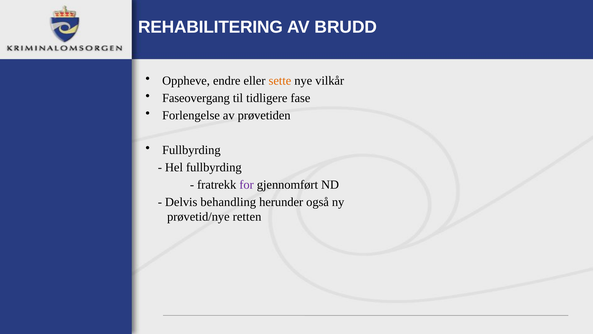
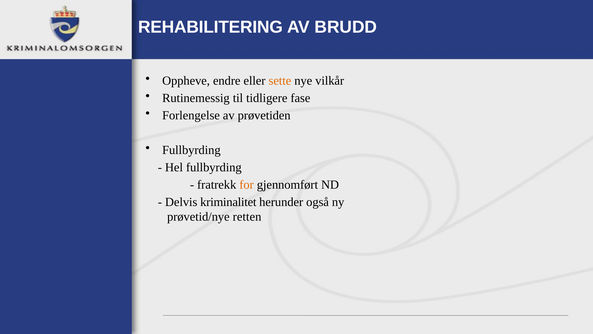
Faseovergang: Faseovergang -> Rutinemessig
for colour: purple -> orange
behandling: behandling -> kriminalitet
